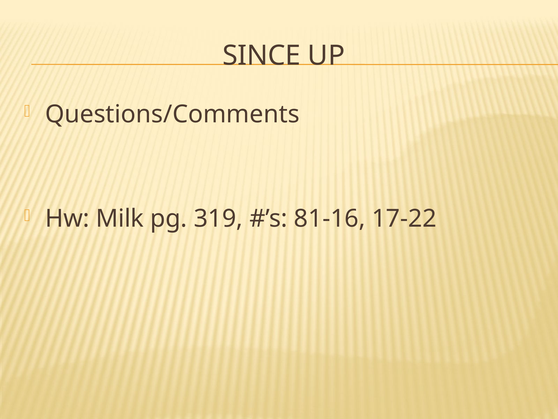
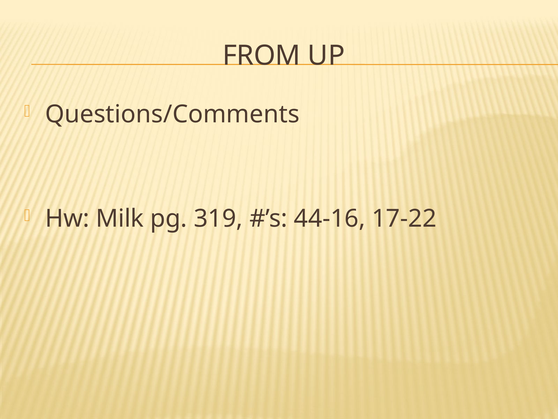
SINCE: SINCE -> FROM
81-16: 81-16 -> 44-16
